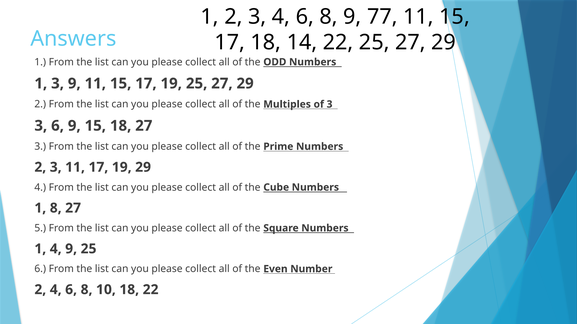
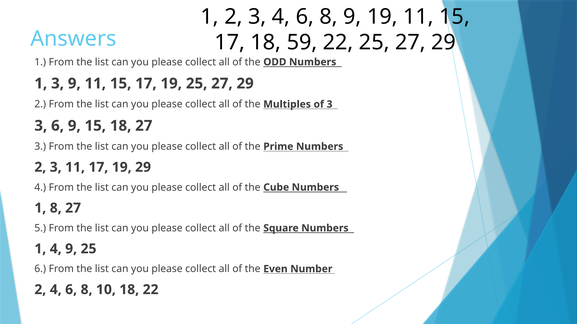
9 77: 77 -> 19
14: 14 -> 59
